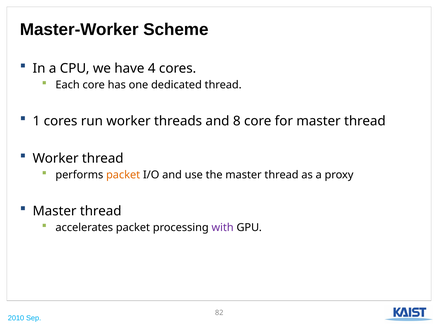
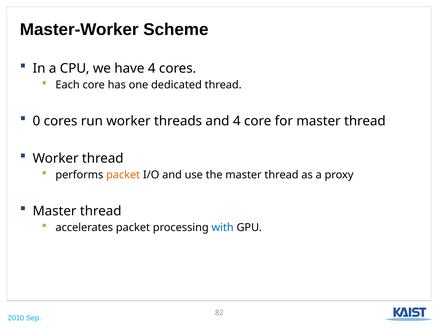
1: 1 -> 0
and 8: 8 -> 4
with colour: purple -> blue
